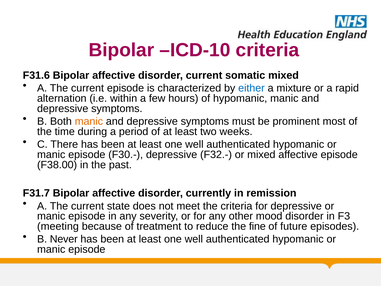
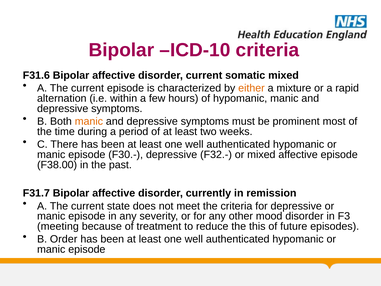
either colour: blue -> orange
fine: fine -> this
Never: Never -> Order
